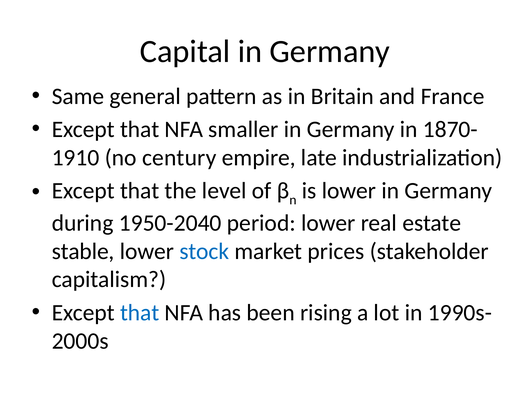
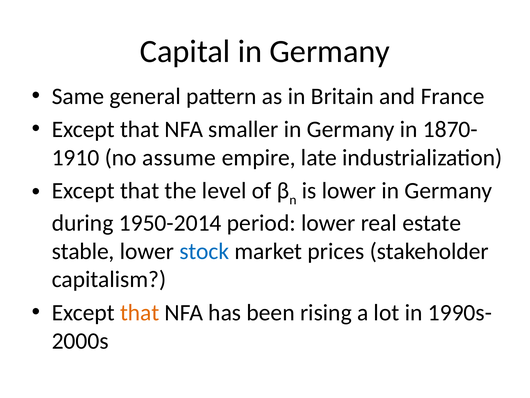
century: century -> assume
1950-2040: 1950-2040 -> 1950-2014
that at (140, 312) colour: blue -> orange
